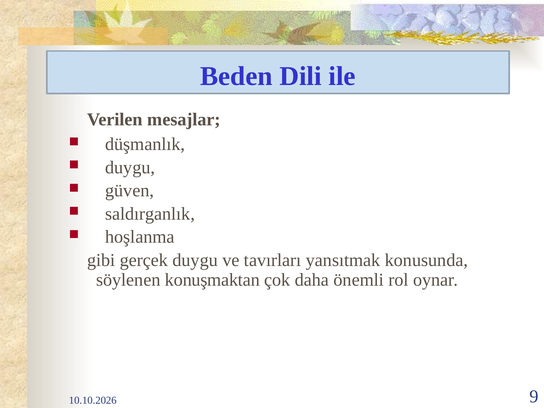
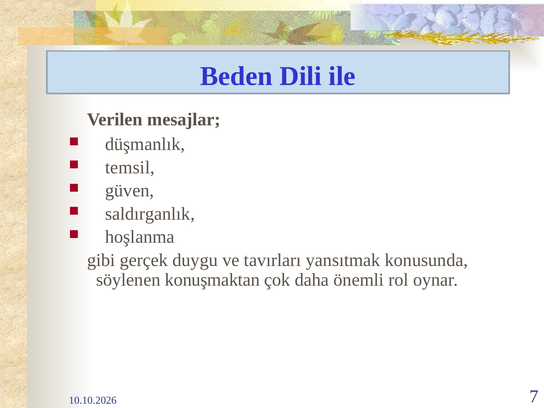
duygu at (130, 167): duygu -> temsil
9: 9 -> 7
